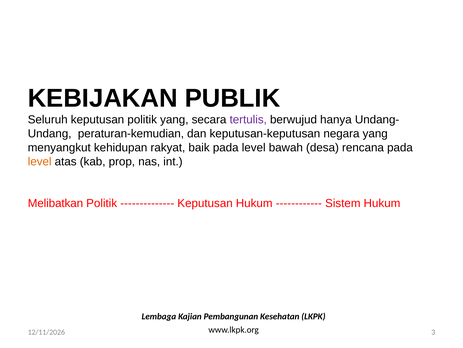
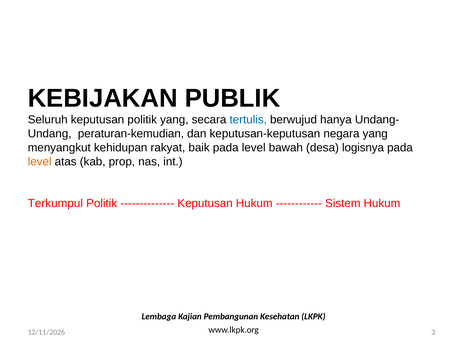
tertulis colour: purple -> blue
rencana: rencana -> logisnya
Melibatkan: Melibatkan -> Terkumpul
